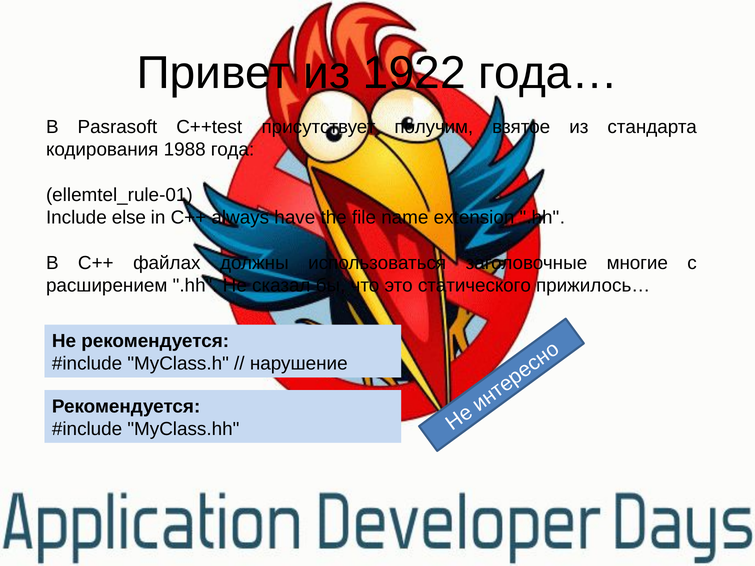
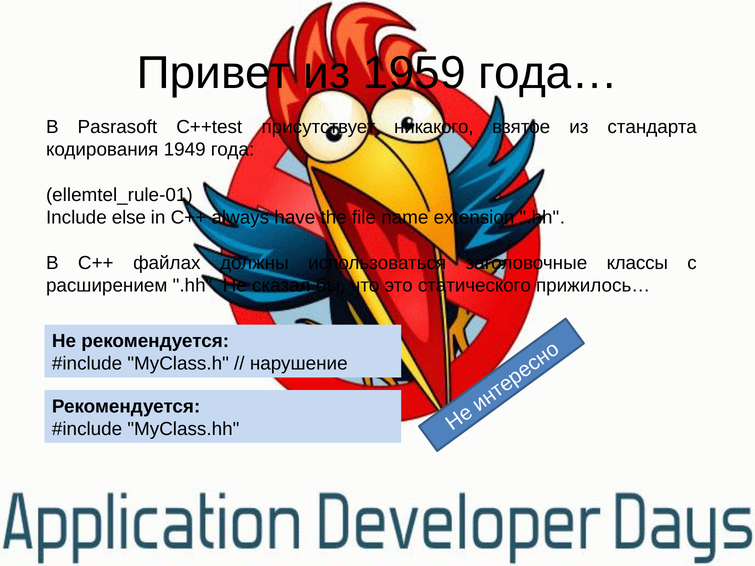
1922: 1922 -> 1959
получим: получим -> никакого
1988: 1988 -> 1949
многие: многие -> классы
